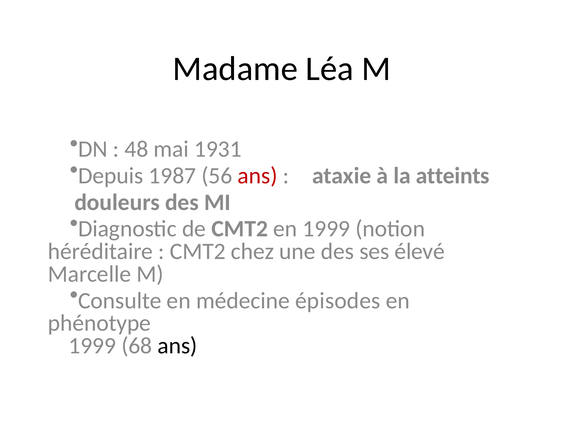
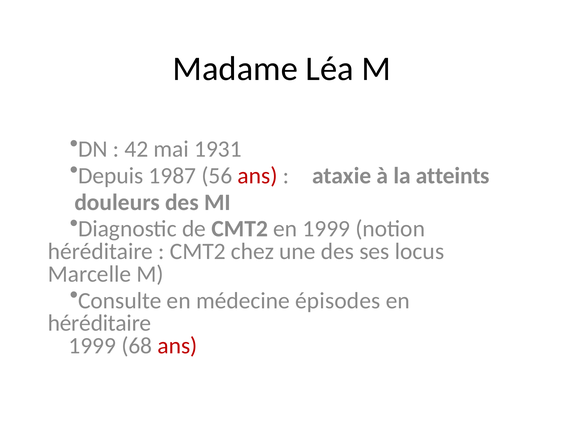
48: 48 -> 42
élevé: élevé -> locus
phénotype at (99, 323): phénotype -> héréditaire
ans at (177, 346) colour: black -> red
